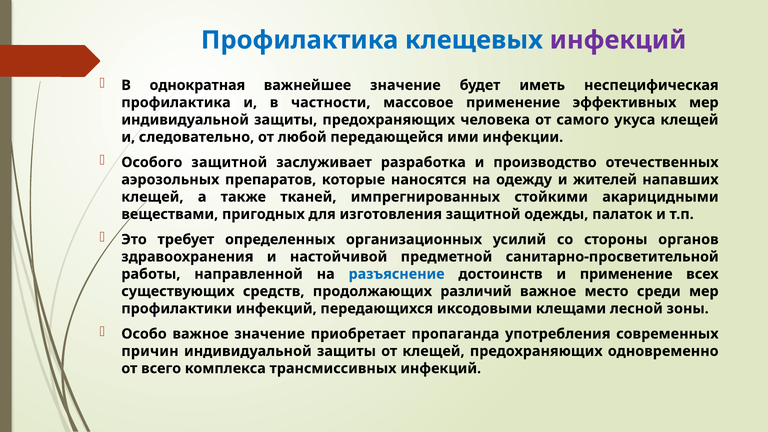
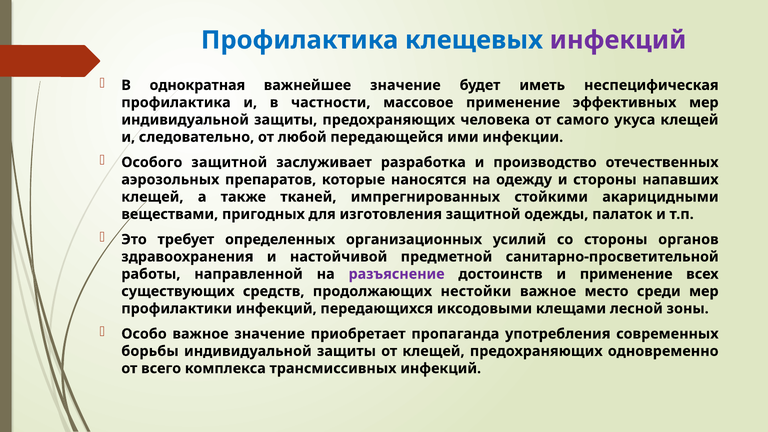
и жителей: жителей -> стороны
разъяснение colour: blue -> purple
различий: различий -> нестойки
причин: причин -> борьбы
